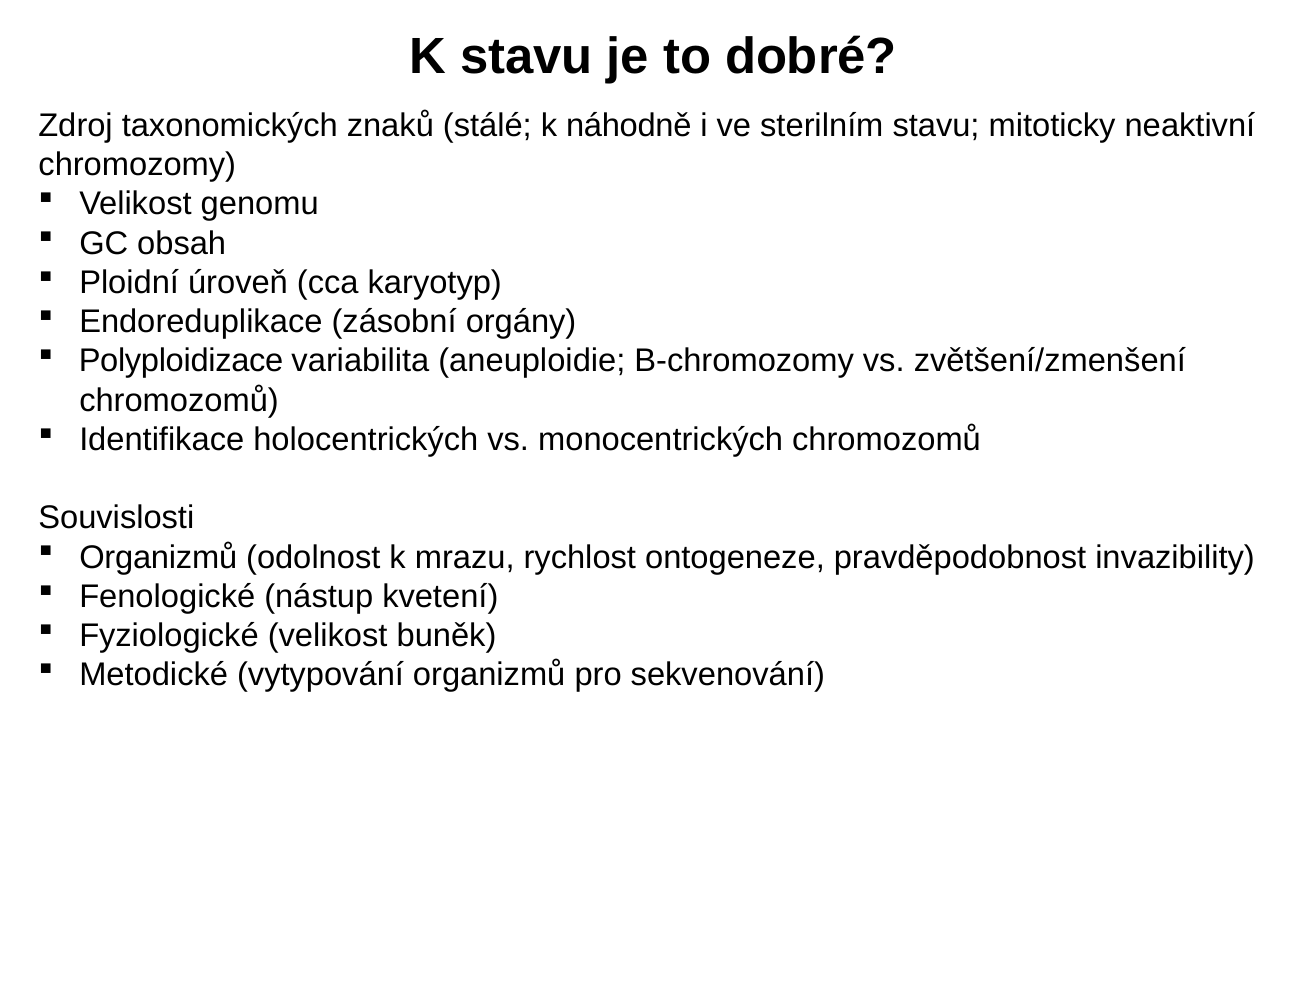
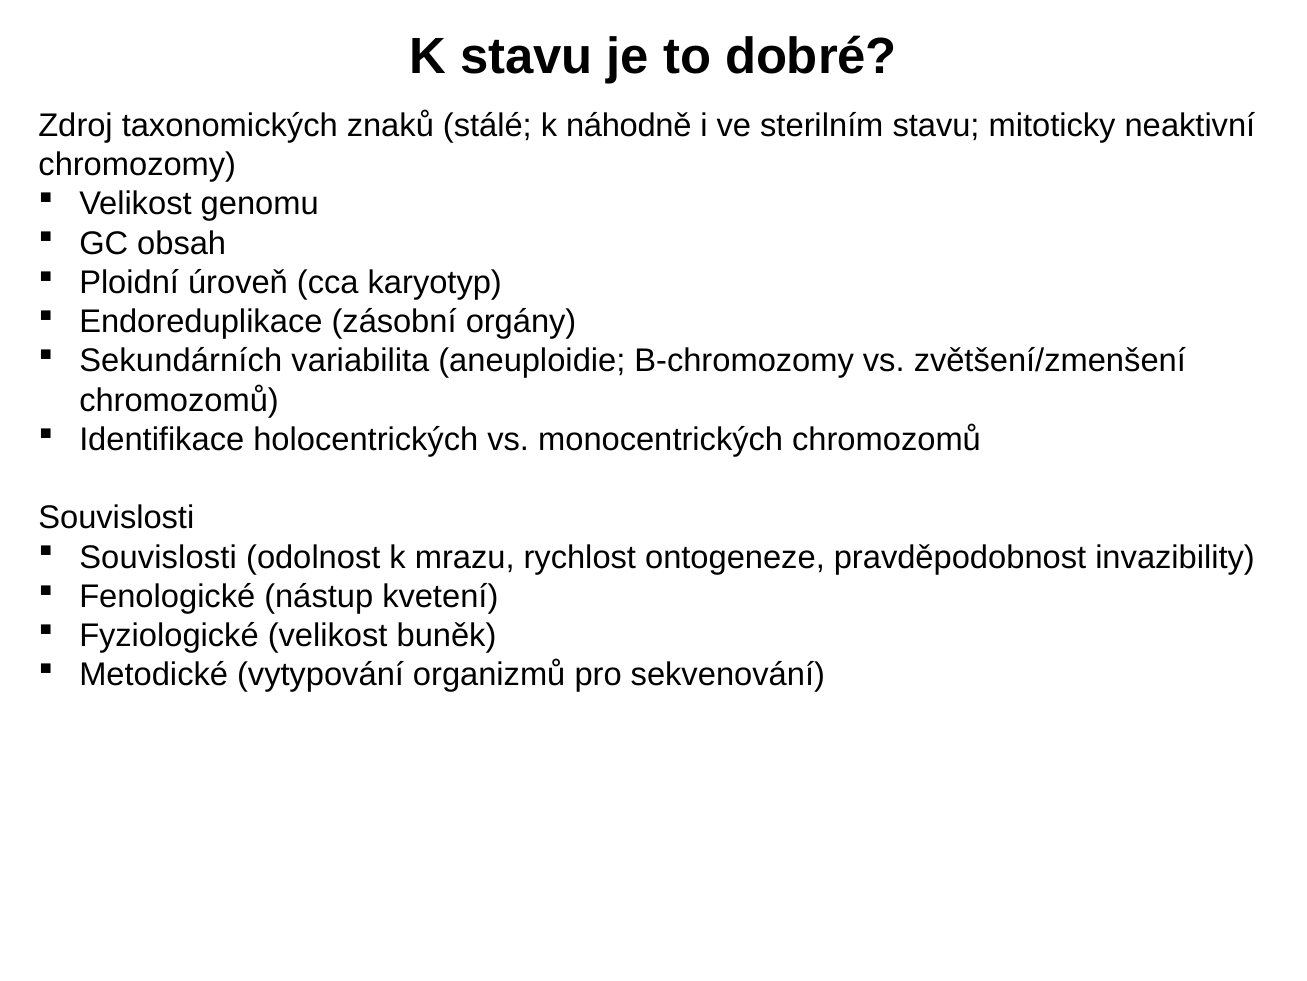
Polyploidizace: Polyploidizace -> Sekundárních
Organizmů at (158, 557): Organizmů -> Souvislosti
